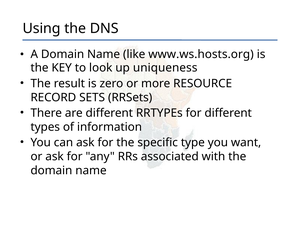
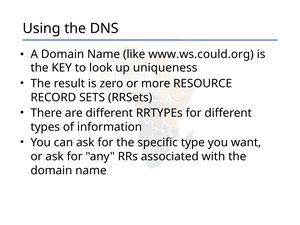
www.ws.hosts.org: www.ws.hosts.org -> www.ws.could.org
